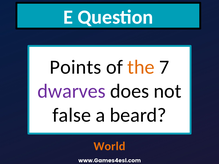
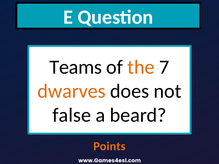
Points: Points -> Teams
dwarves colour: purple -> orange
World: World -> Points
